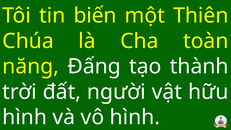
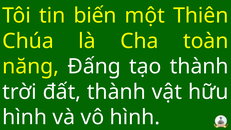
đất người: người -> thành
